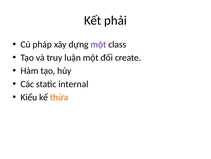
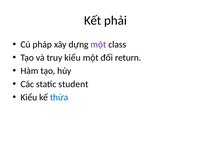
truy luận: luận -> kiểu
create: create -> return
internal: internal -> student
thừa colour: orange -> blue
